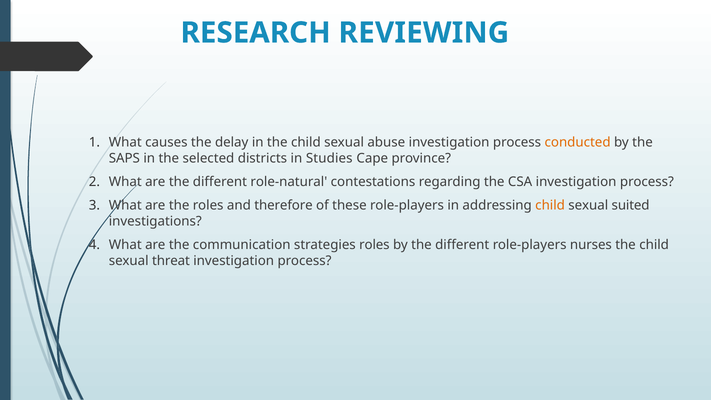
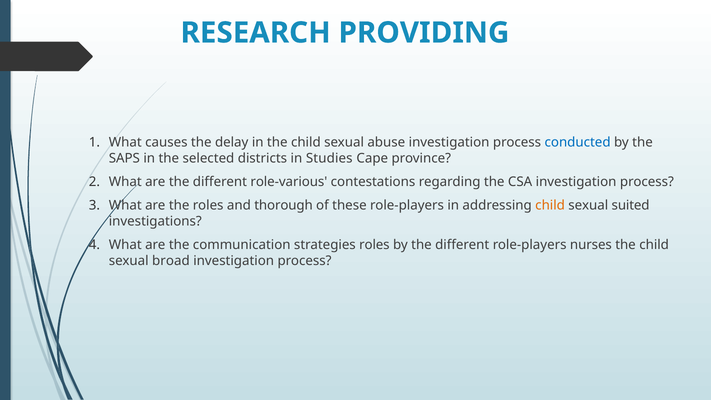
REVIEWING: REVIEWING -> PROVIDING
conducted colour: orange -> blue
role-natural: role-natural -> role-various
therefore: therefore -> thorough
threat: threat -> broad
